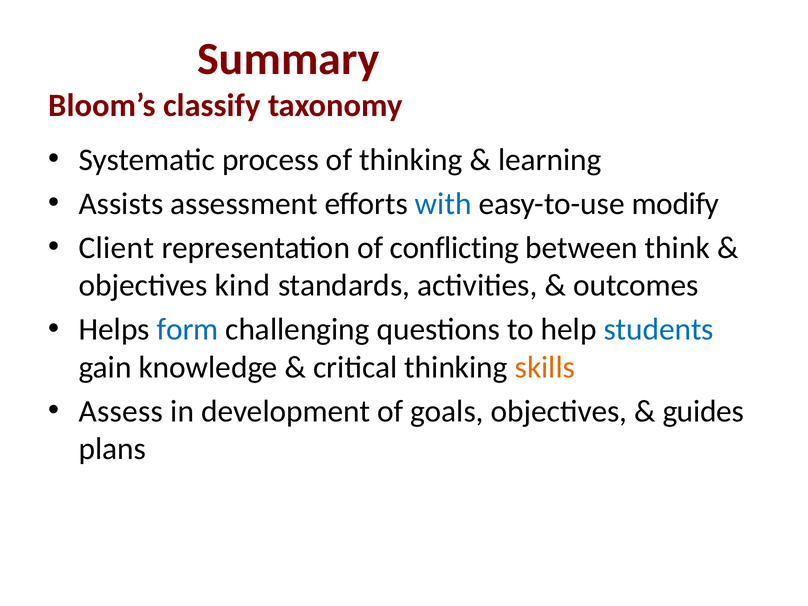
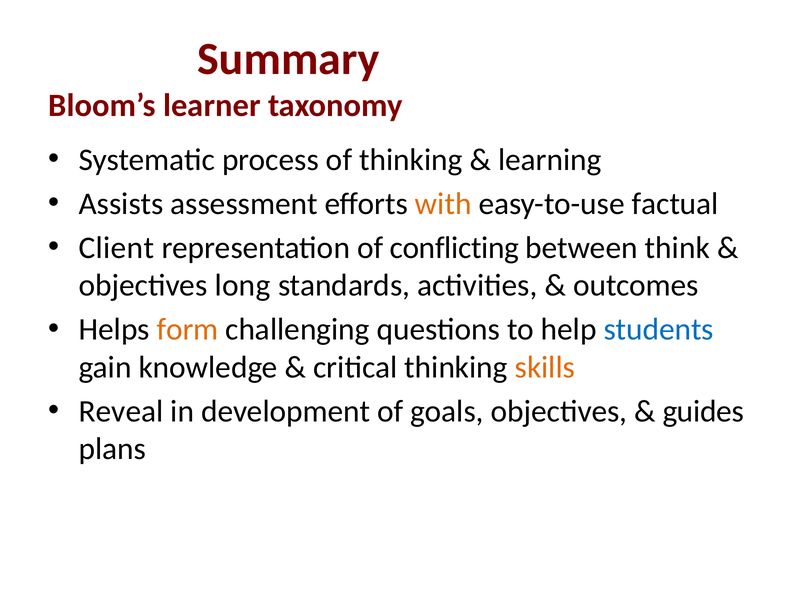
classify: classify -> learner
with colour: blue -> orange
modify: modify -> factual
kind: kind -> long
form colour: blue -> orange
Assess: Assess -> Reveal
